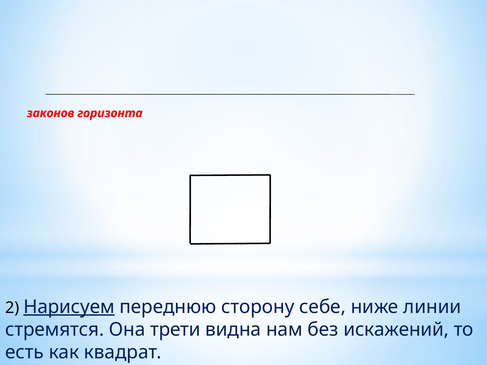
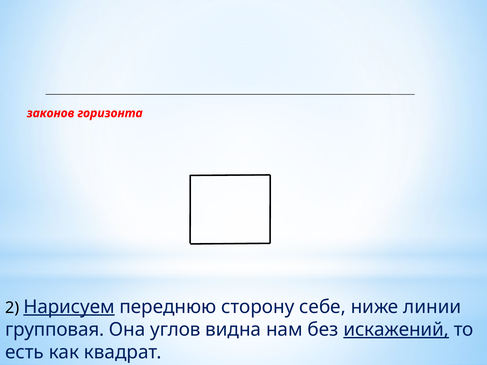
стремятся: стремятся -> групповая
трети: трети -> углов
искажений underline: none -> present
